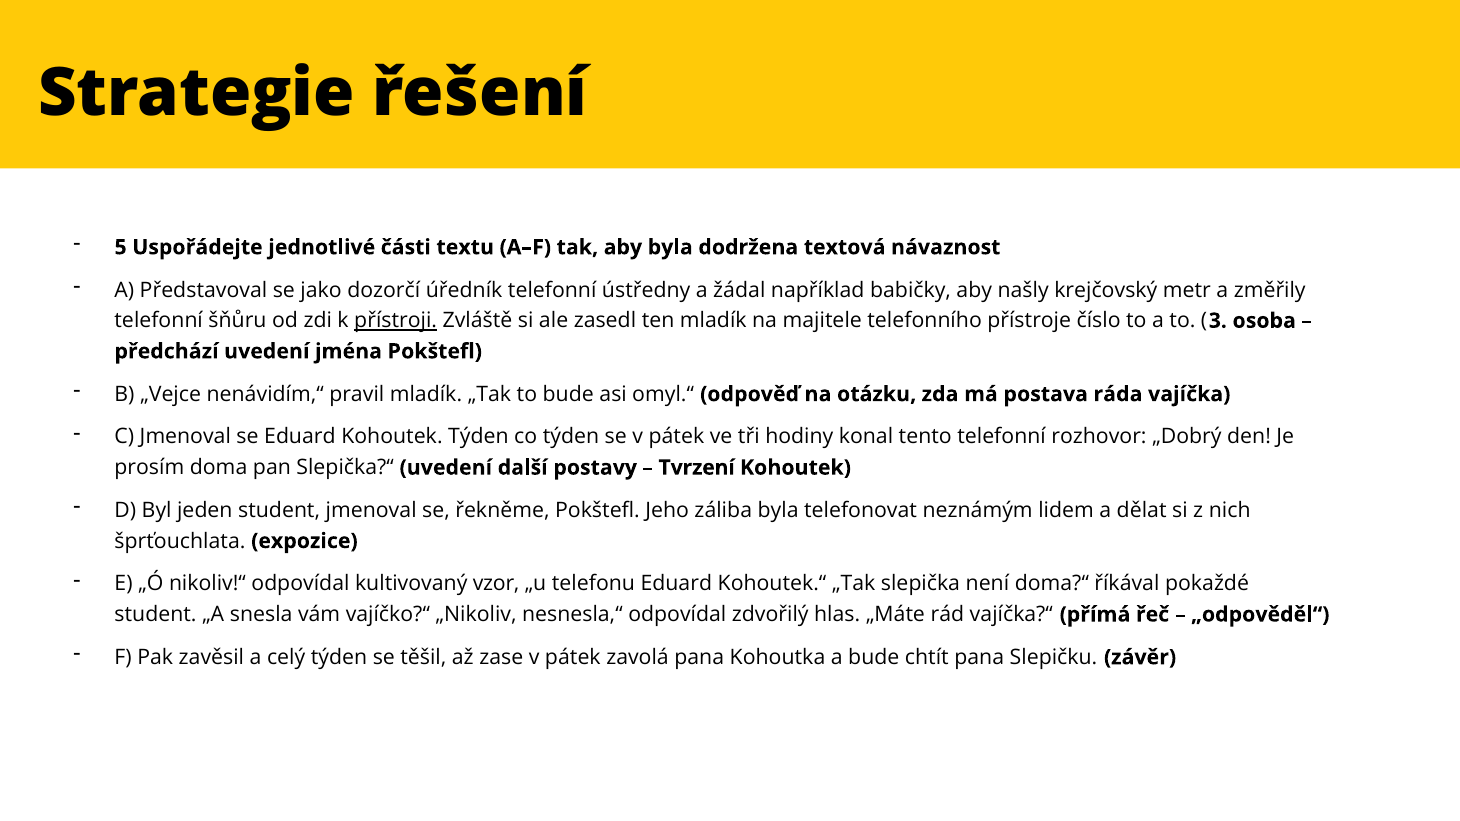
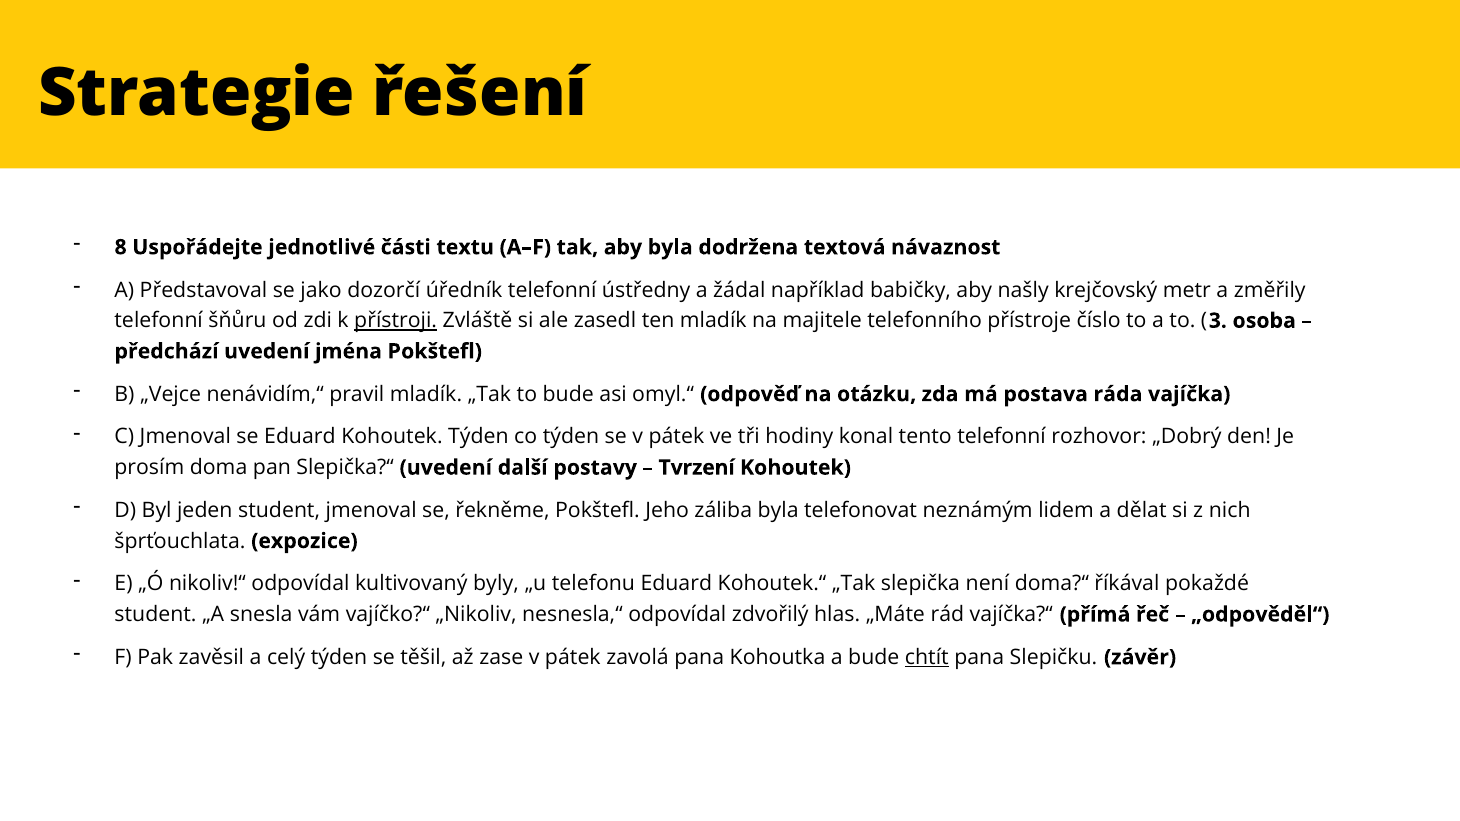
5: 5 -> 8
vzor: vzor -> byly
chtít underline: none -> present
